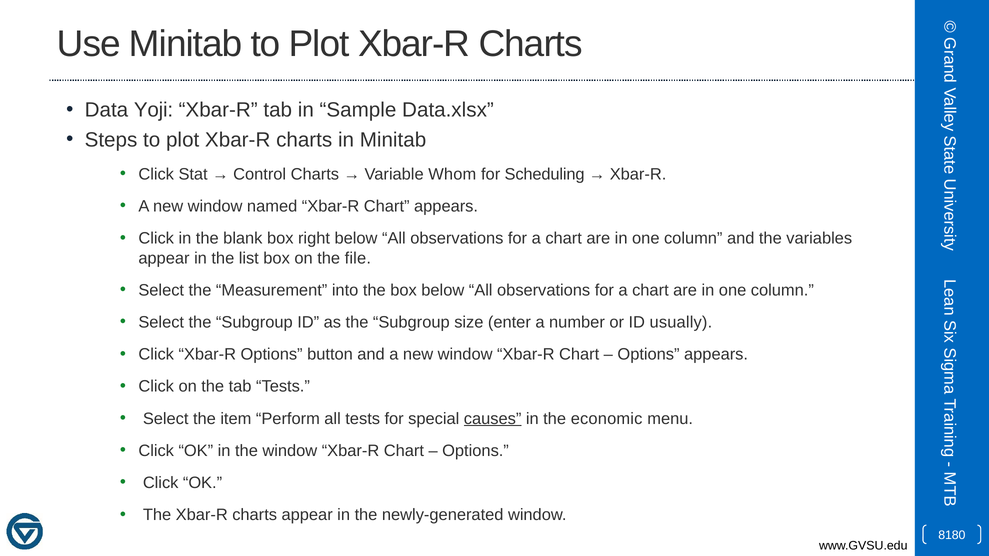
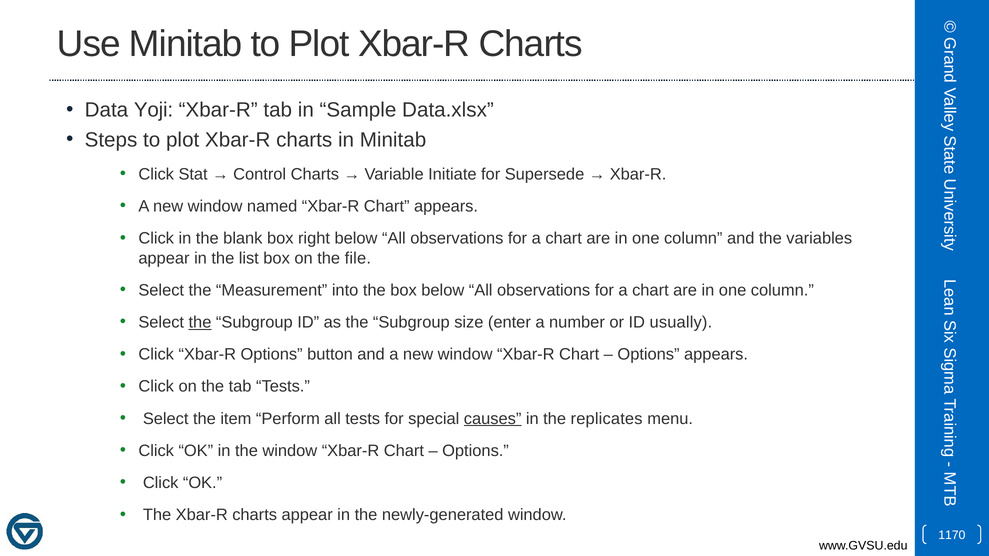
Whom: Whom -> Initiate
Scheduling: Scheduling -> Supersede
the at (200, 322) underline: none -> present
economic: economic -> replicates
8180: 8180 -> 1170
